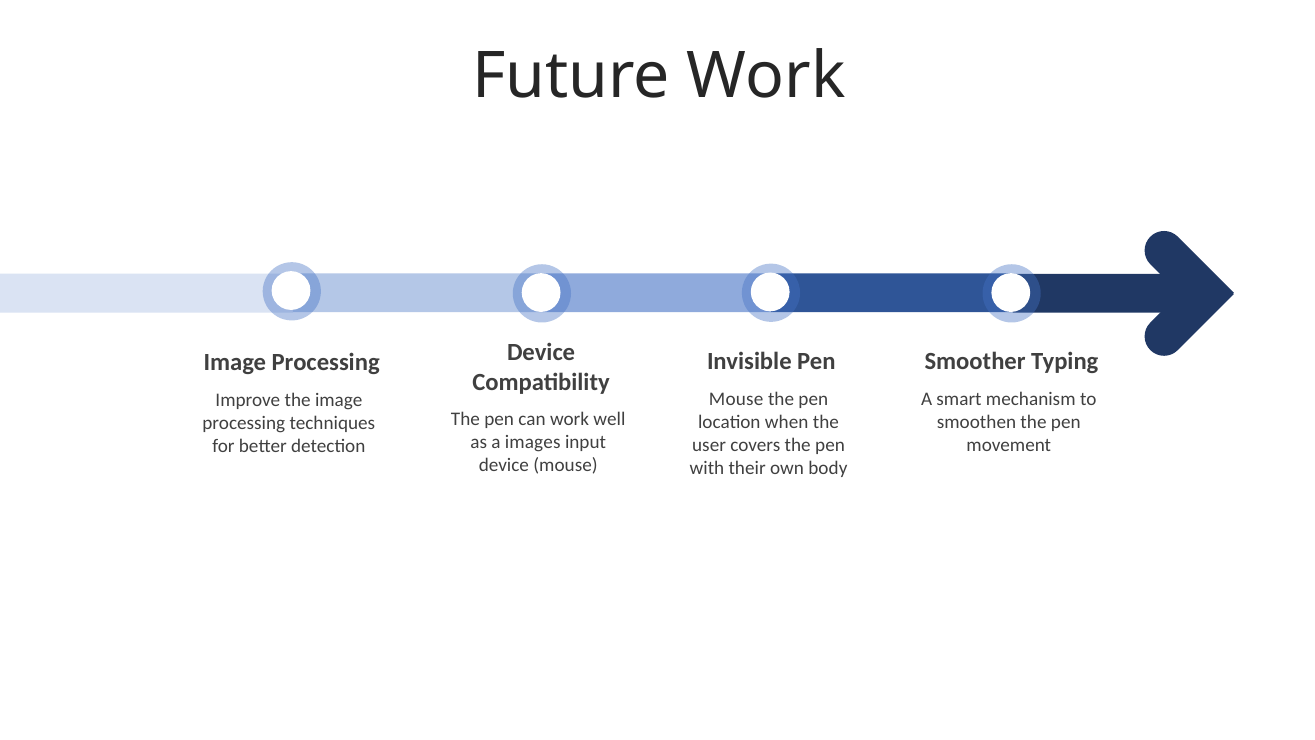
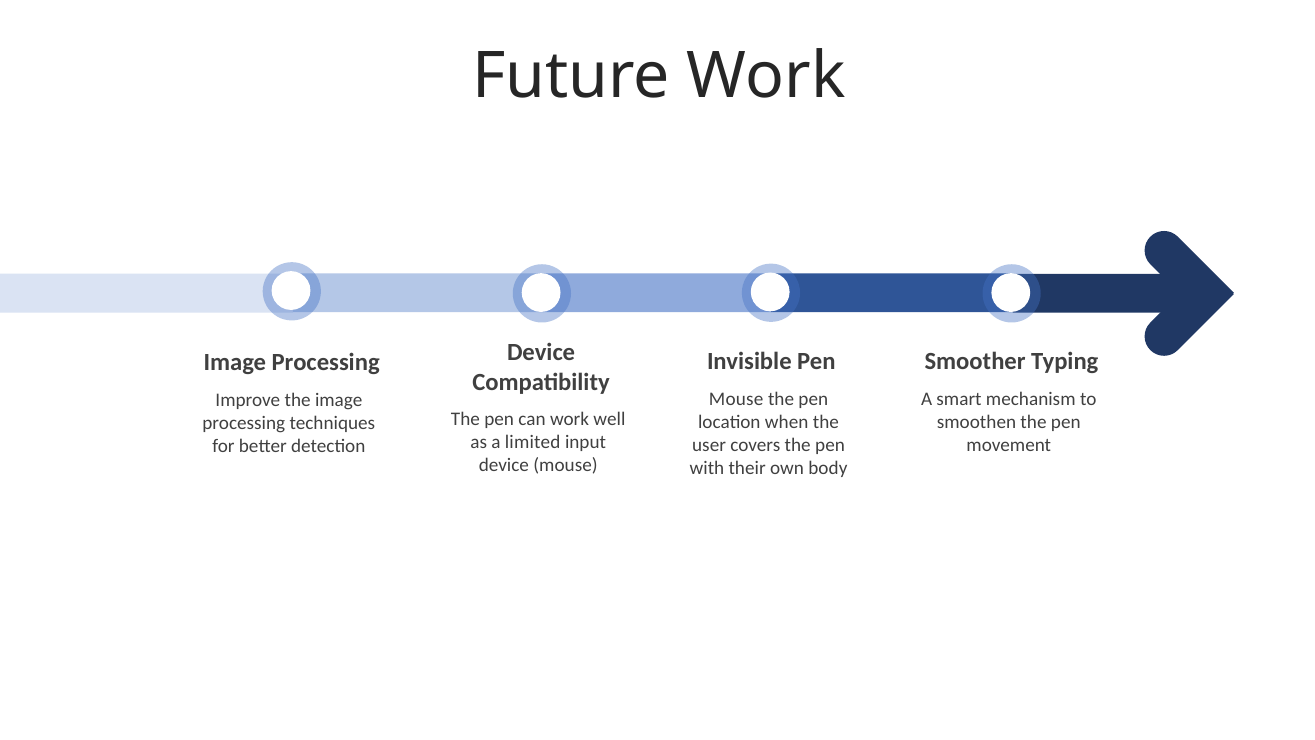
images: images -> limited
